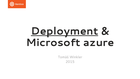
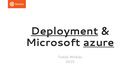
azure underline: none -> present
